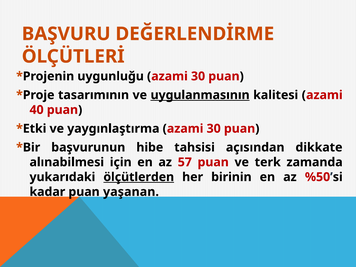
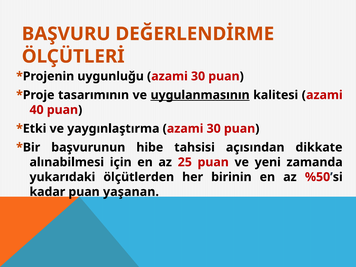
57: 57 -> 25
terk: terk -> yeni
ölçütlerden underline: present -> none
